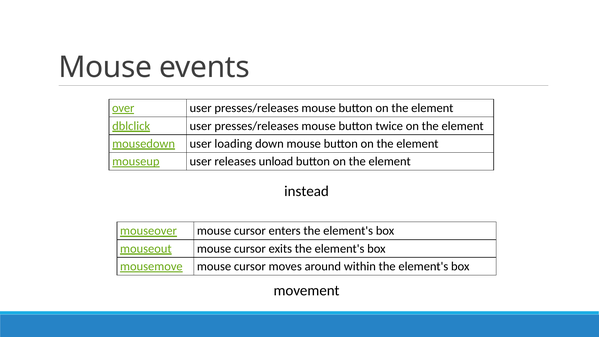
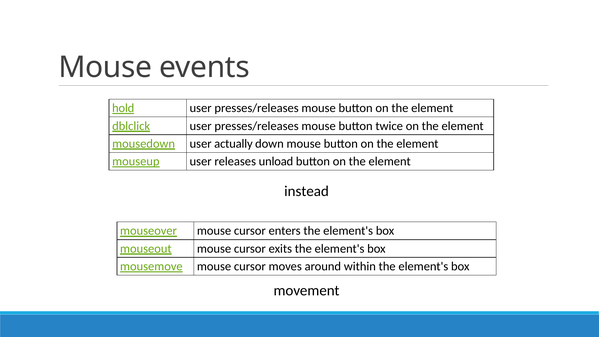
over: over -> hold
loading: loading -> actually
